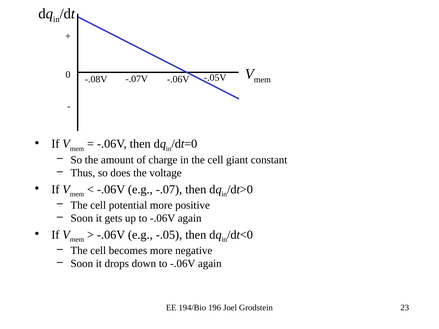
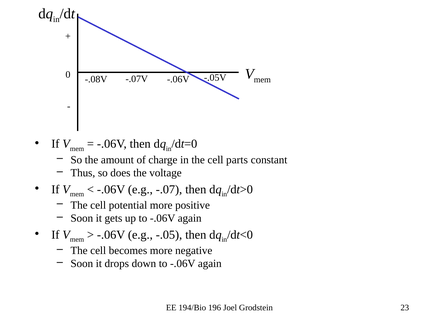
giant: giant -> parts
